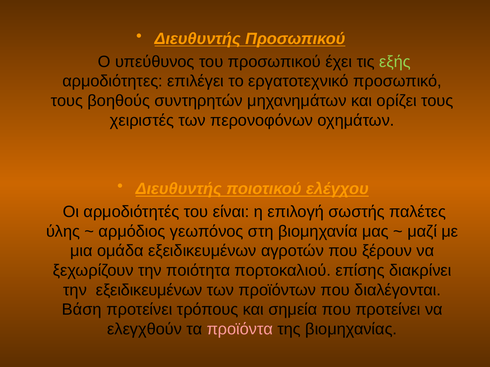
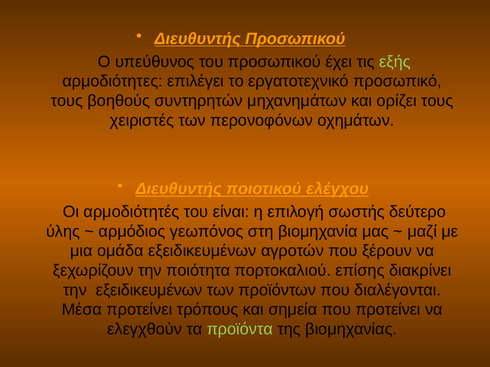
παλέτες: παλέτες -> δεύτερο
Βάση: Βάση -> Μέσα
προϊόντα colour: pink -> light green
